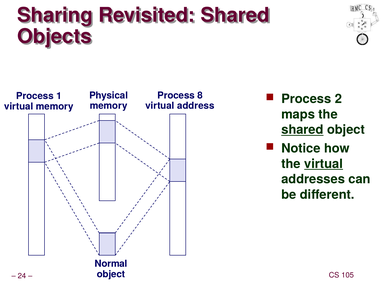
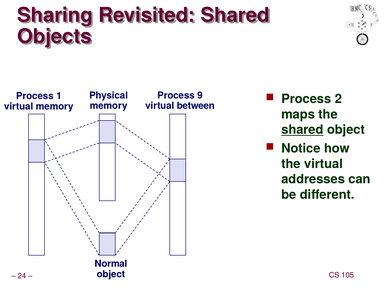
8: 8 -> 9
address: address -> between
virtual at (324, 164) underline: present -> none
